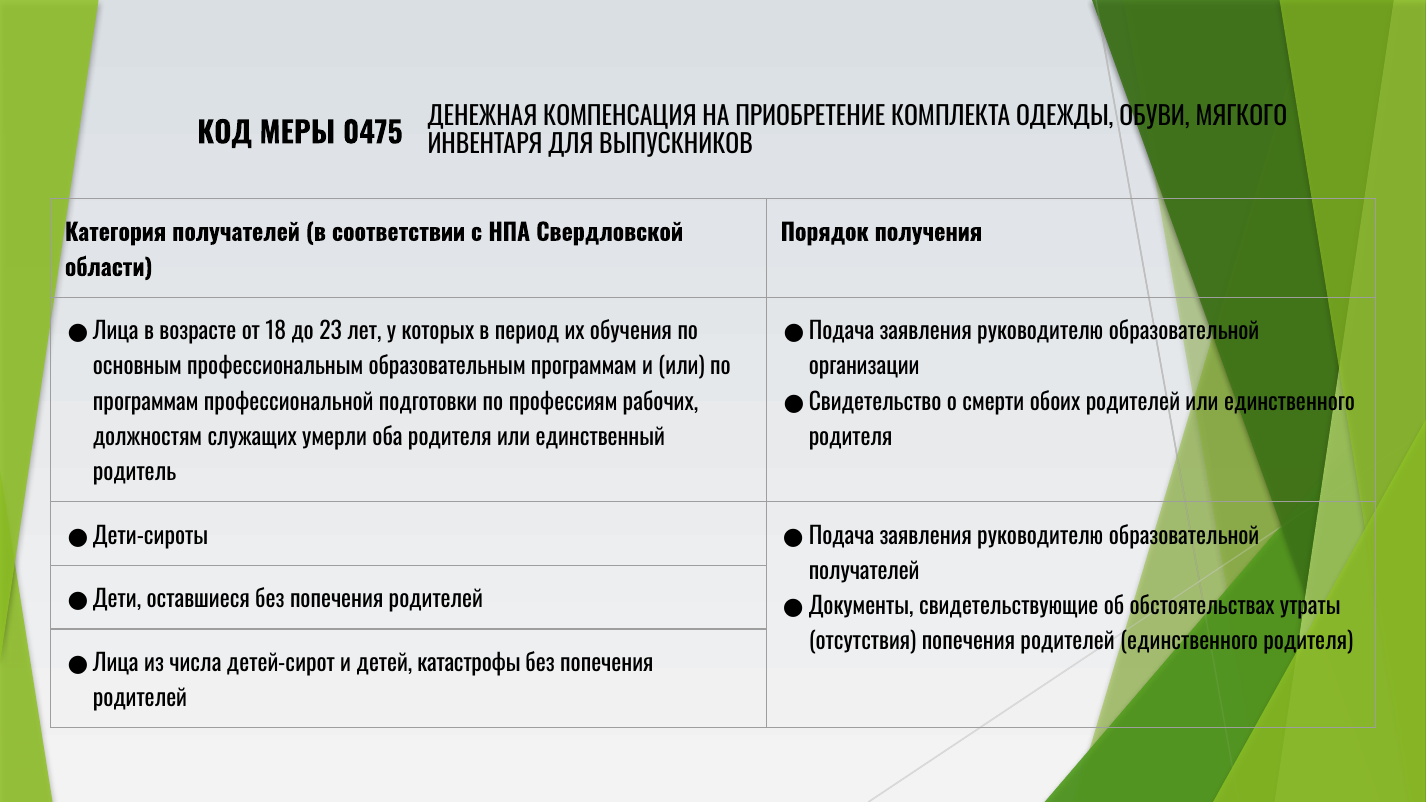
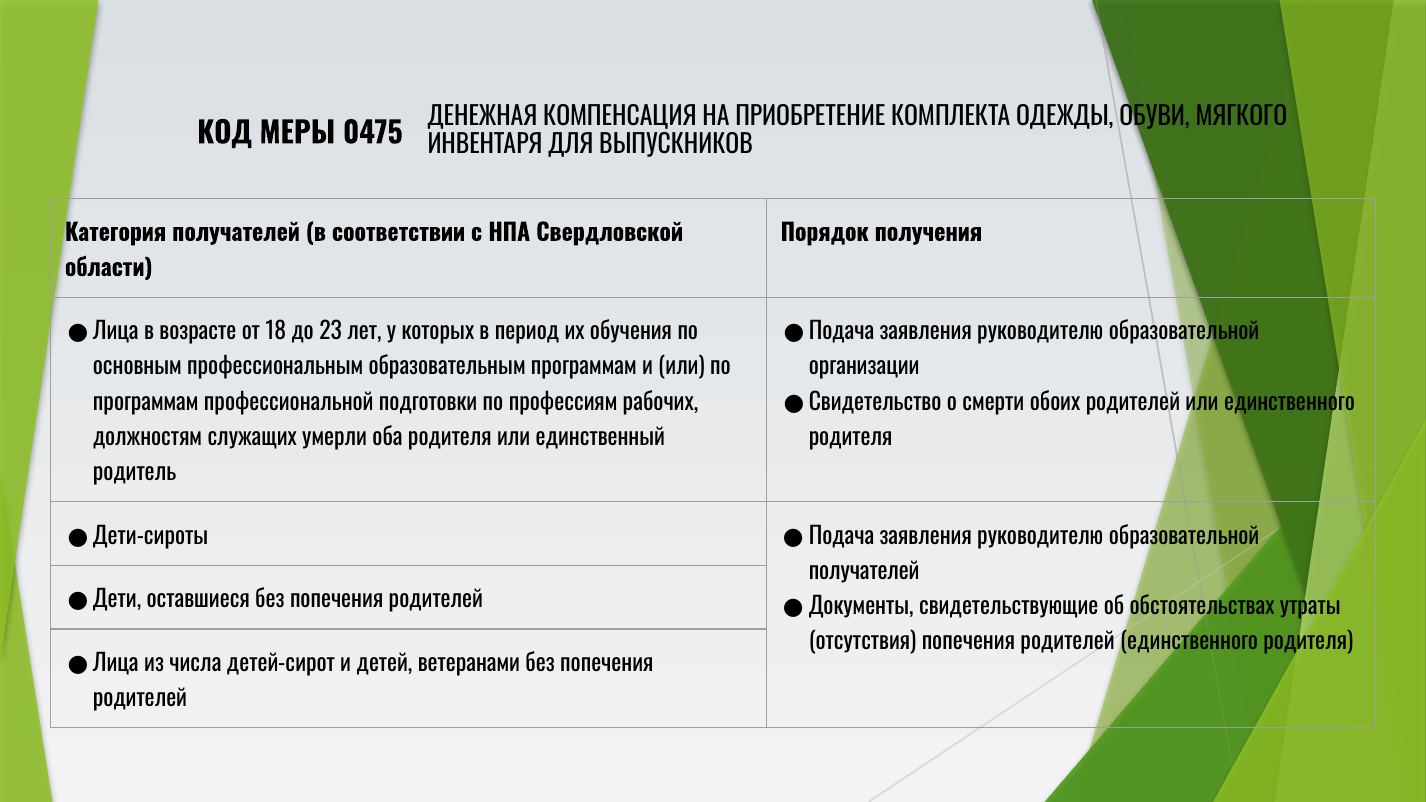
катастрофы: катастрофы -> ветеранами
